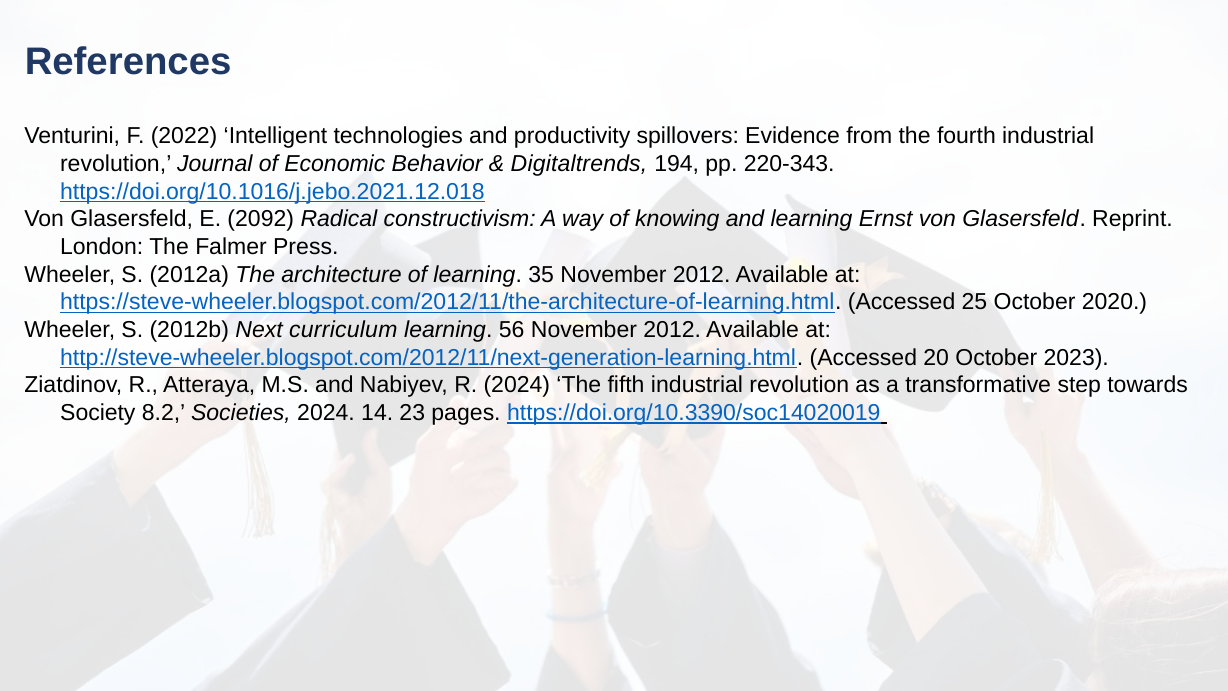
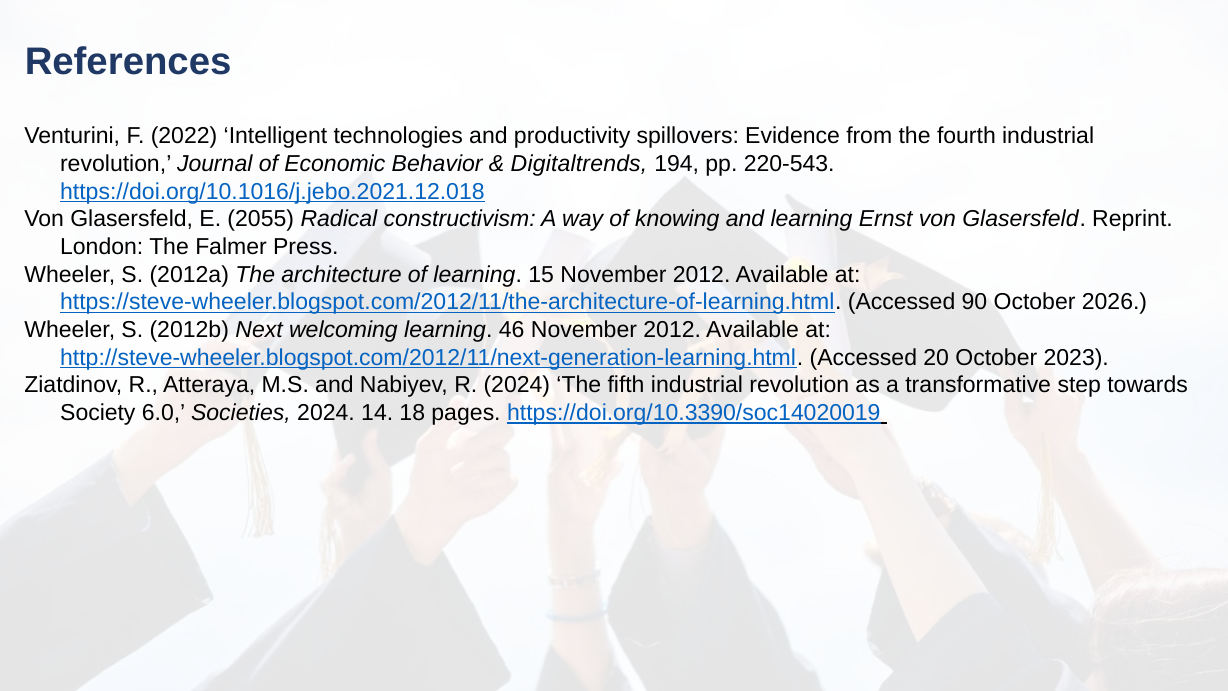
220-343: 220-343 -> 220-543
2092: 2092 -> 2055
35: 35 -> 15
25: 25 -> 90
2020: 2020 -> 2026
curriculum: curriculum -> welcoming
56: 56 -> 46
8.2: 8.2 -> 6.0
23: 23 -> 18
